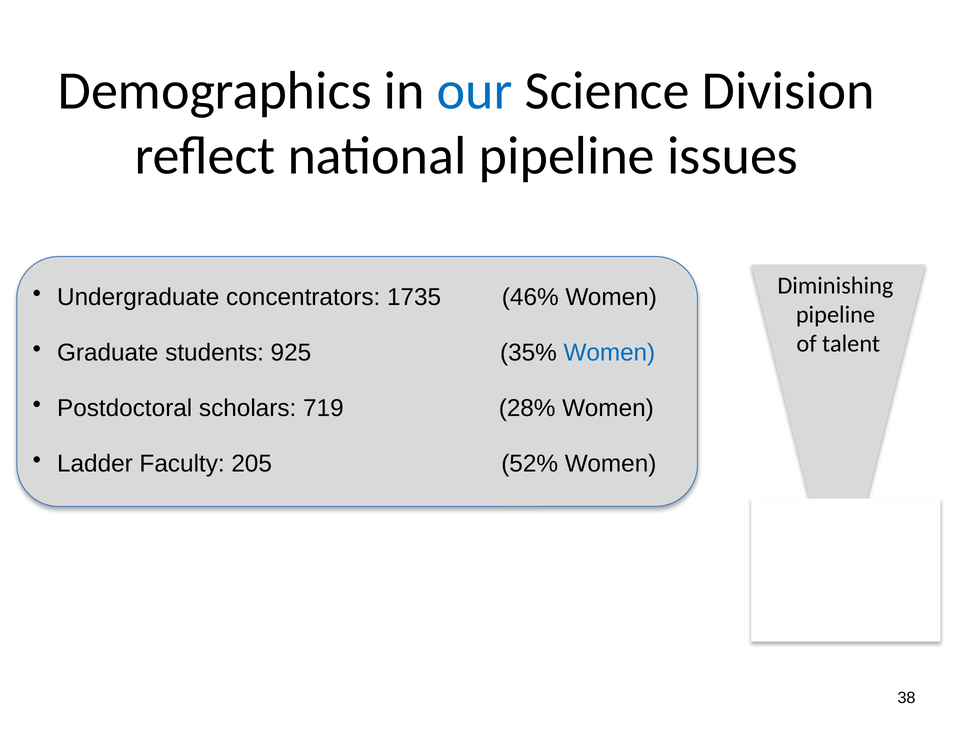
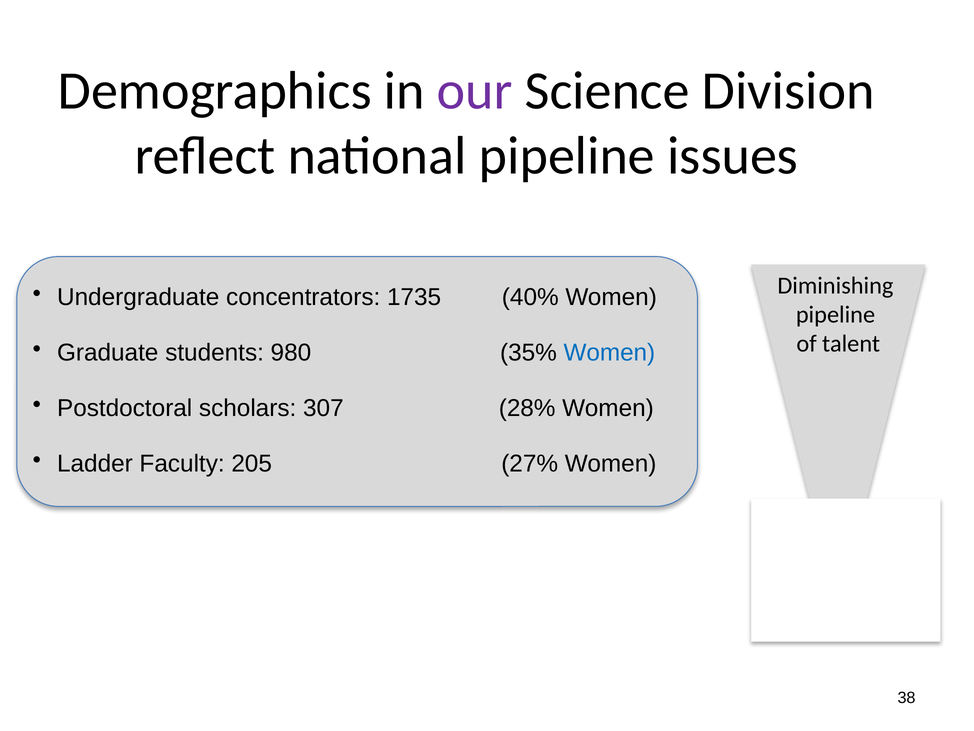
our colour: blue -> purple
46%: 46% -> 40%
925: 925 -> 980
719: 719 -> 307
52%: 52% -> 27%
